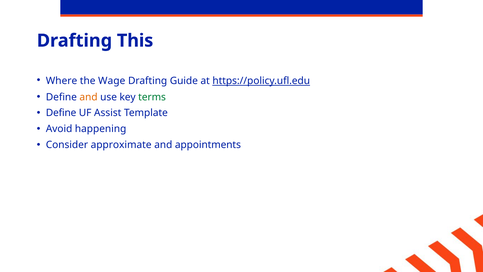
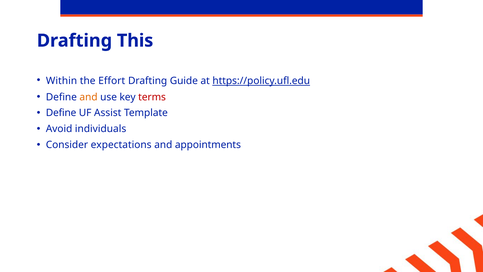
Where: Where -> Within
Wage: Wage -> Effort
terms colour: green -> red
happening: happening -> individuals
approximate: approximate -> expectations
